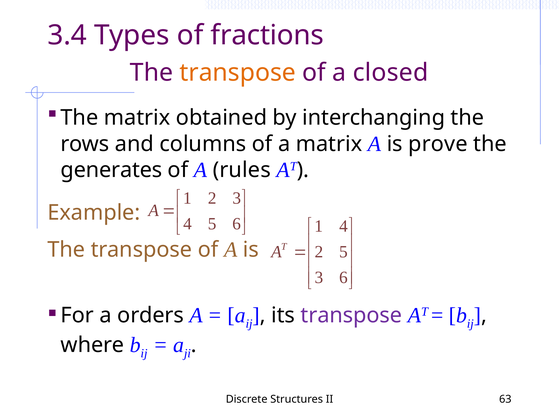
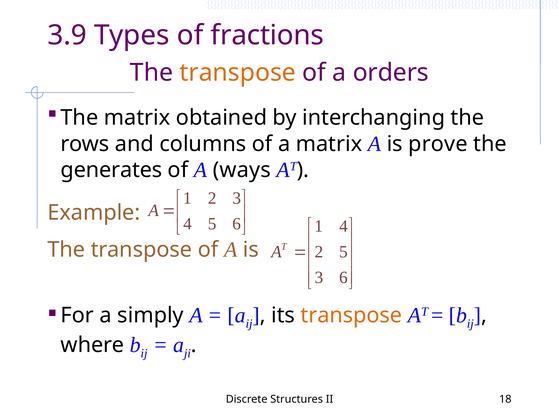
3.4: 3.4 -> 3.9
closed: closed -> orders
rules: rules -> ways
orders: orders -> simply
transpose at (351, 315) colour: purple -> orange
63: 63 -> 18
